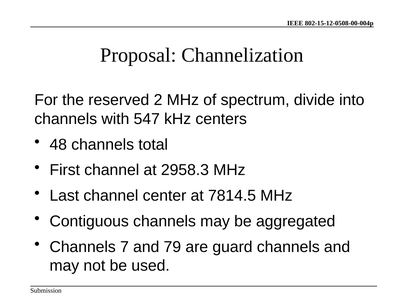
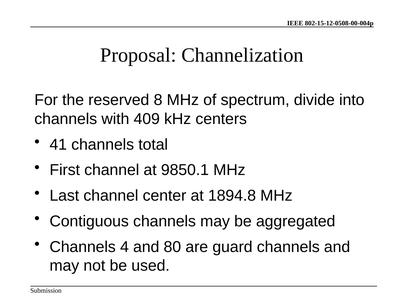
2: 2 -> 8
547: 547 -> 409
48: 48 -> 41
2958.3: 2958.3 -> 9850.1
7814.5: 7814.5 -> 1894.8
7: 7 -> 4
79: 79 -> 80
